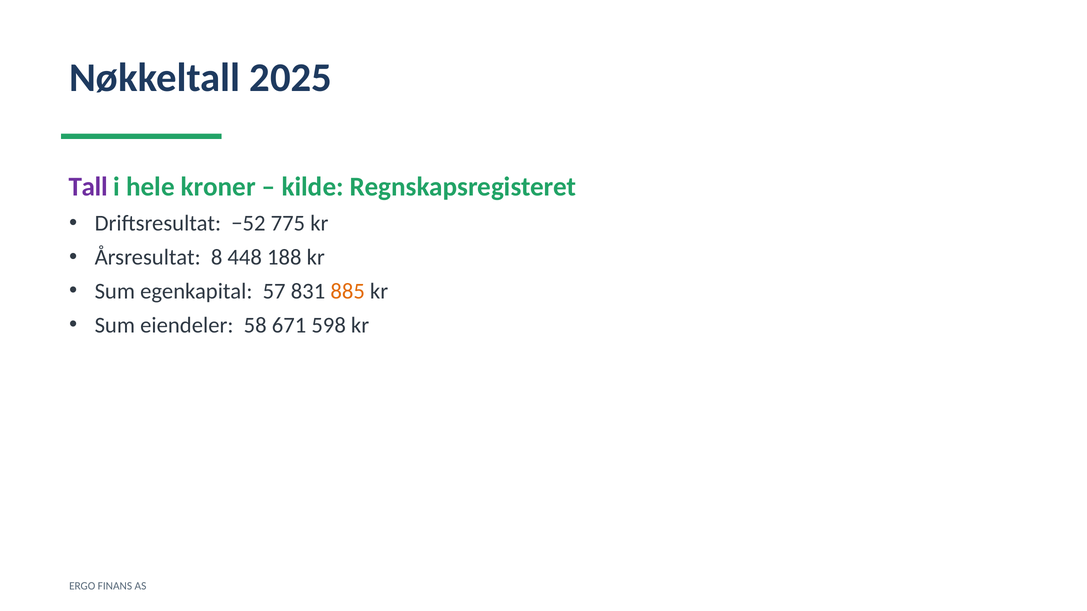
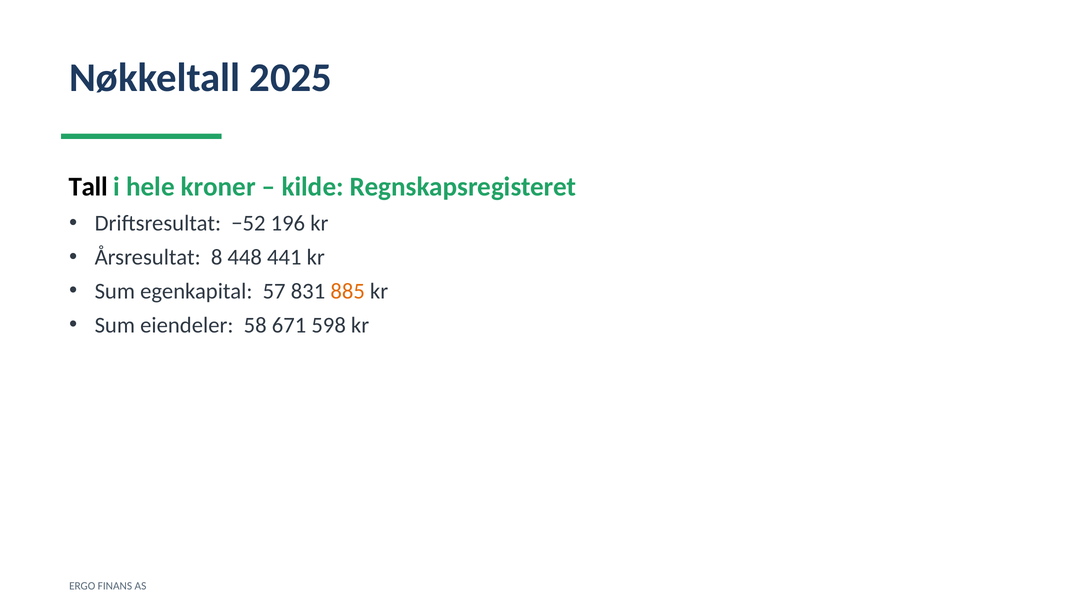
Tall colour: purple -> black
775: 775 -> 196
188: 188 -> 441
